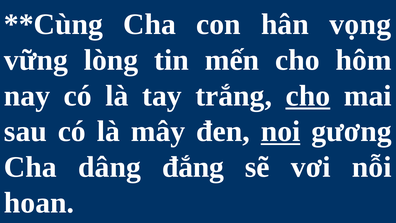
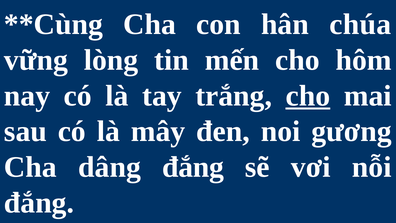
vọng: vọng -> chúa
noi underline: present -> none
hoan at (39, 203): hoan -> đắng
